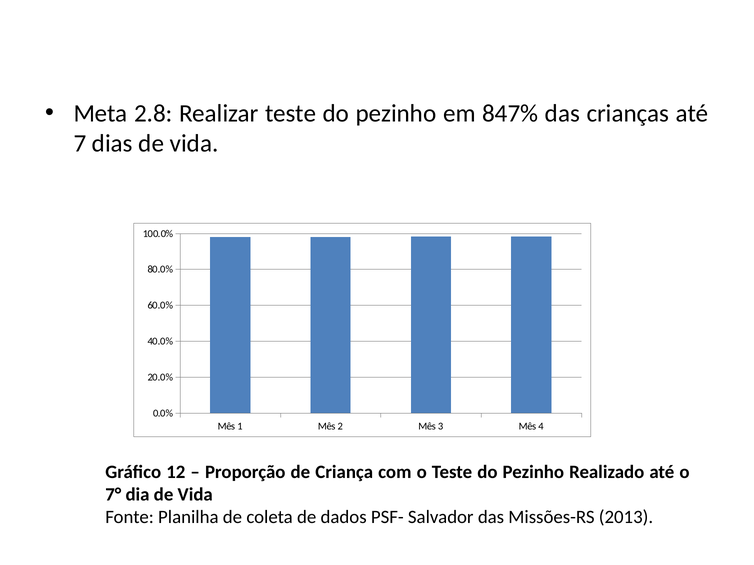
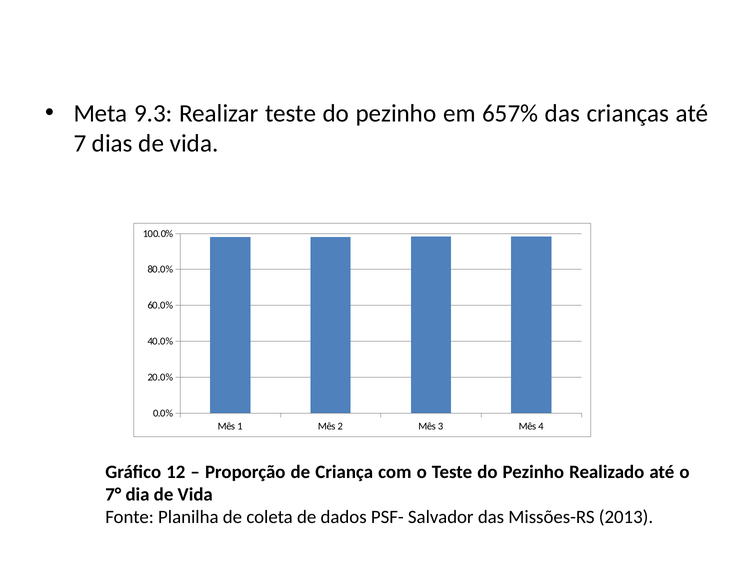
2.8: 2.8 -> 9.3
847%: 847% -> 657%
